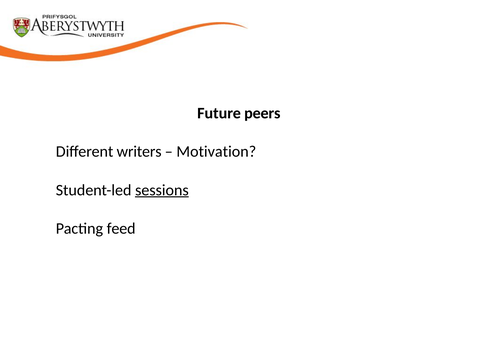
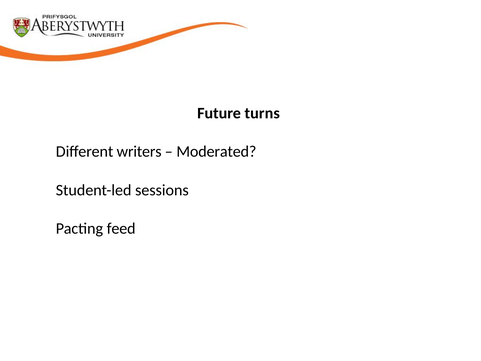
peers: peers -> turns
Motivation: Motivation -> Moderated
sessions underline: present -> none
